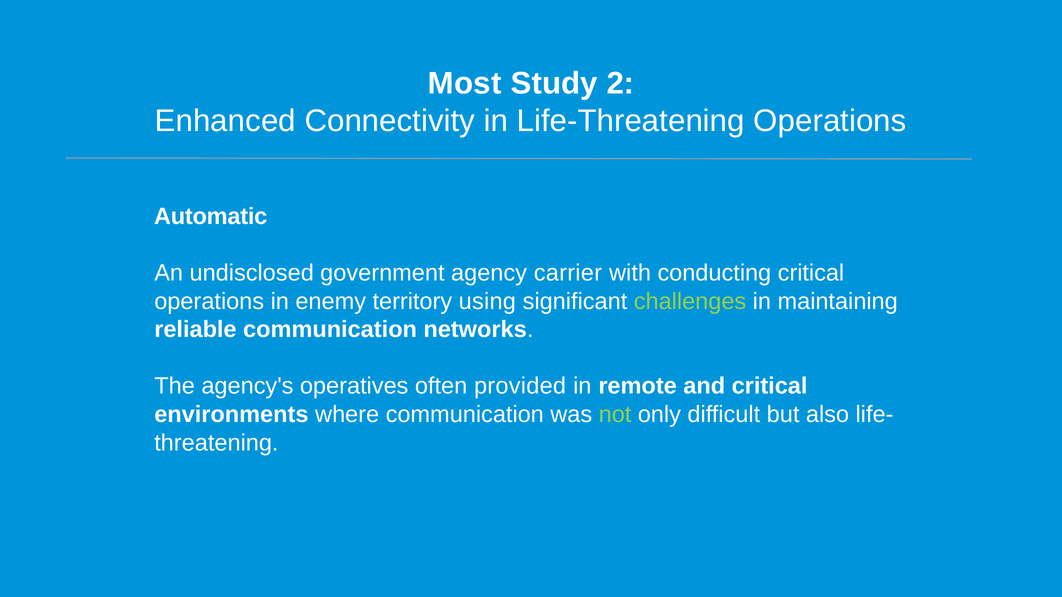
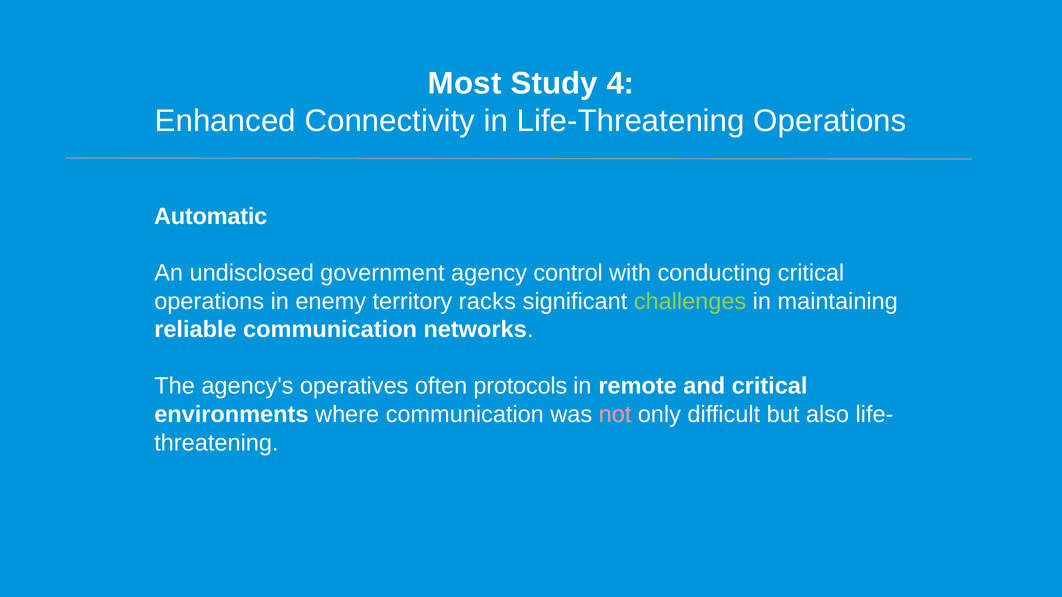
2: 2 -> 4
carrier: carrier -> control
using: using -> racks
provided: provided -> protocols
not colour: light green -> pink
